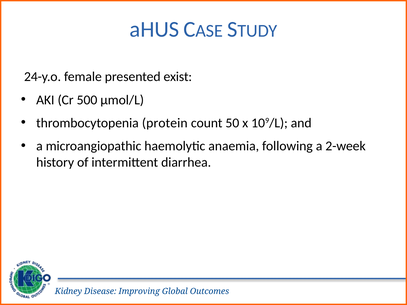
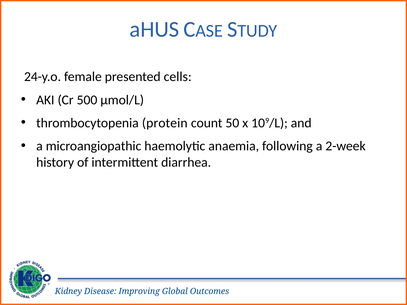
exist: exist -> cells
